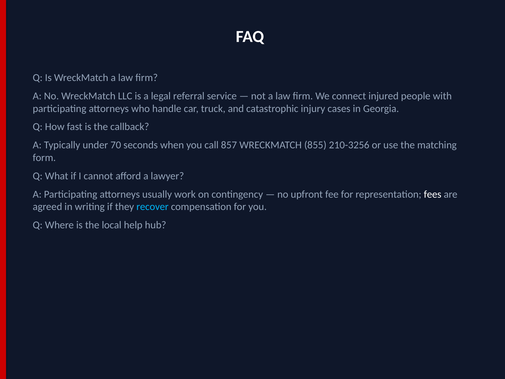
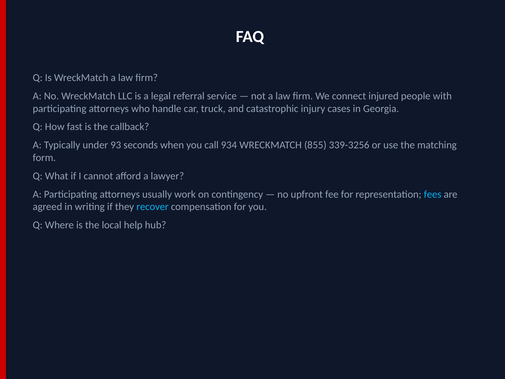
70: 70 -> 93
857: 857 -> 934
210-3256: 210-3256 -> 339-3256
fees colour: white -> light blue
